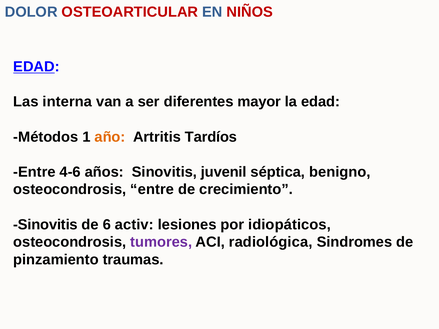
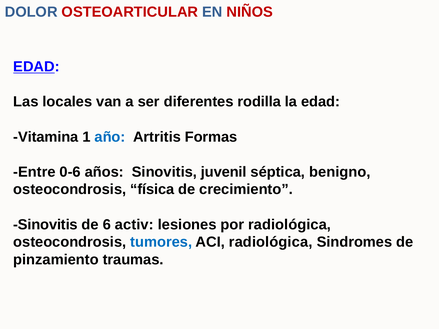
interna: interna -> locales
mayor: mayor -> rodilla
Métodos: Métodos -> Vitamina
año colour: orange -> blue
Tardíos: Tardíos -> Formas
4-6: 4-6 -> 0-6
osteocondrosis entre: entre -> física
por idiopáticos: idiopáticos -> radiológica
tumores colour: purple -> blue
